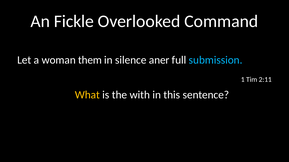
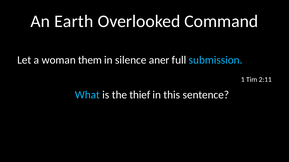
Fickle: Fickle -> Earth
What colour: yellow -> light blue
with: with -> thief
